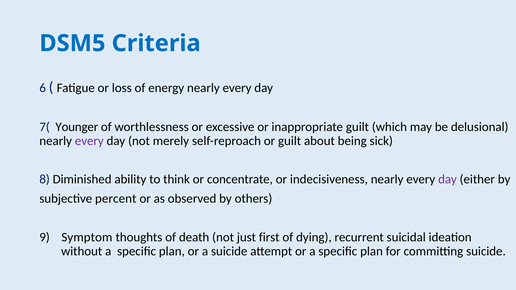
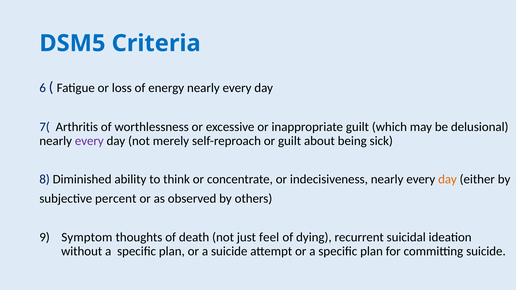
Younger: Younger -> Arthritis
day at (448, 180) colour: purple -> orange
first: first -> feel
